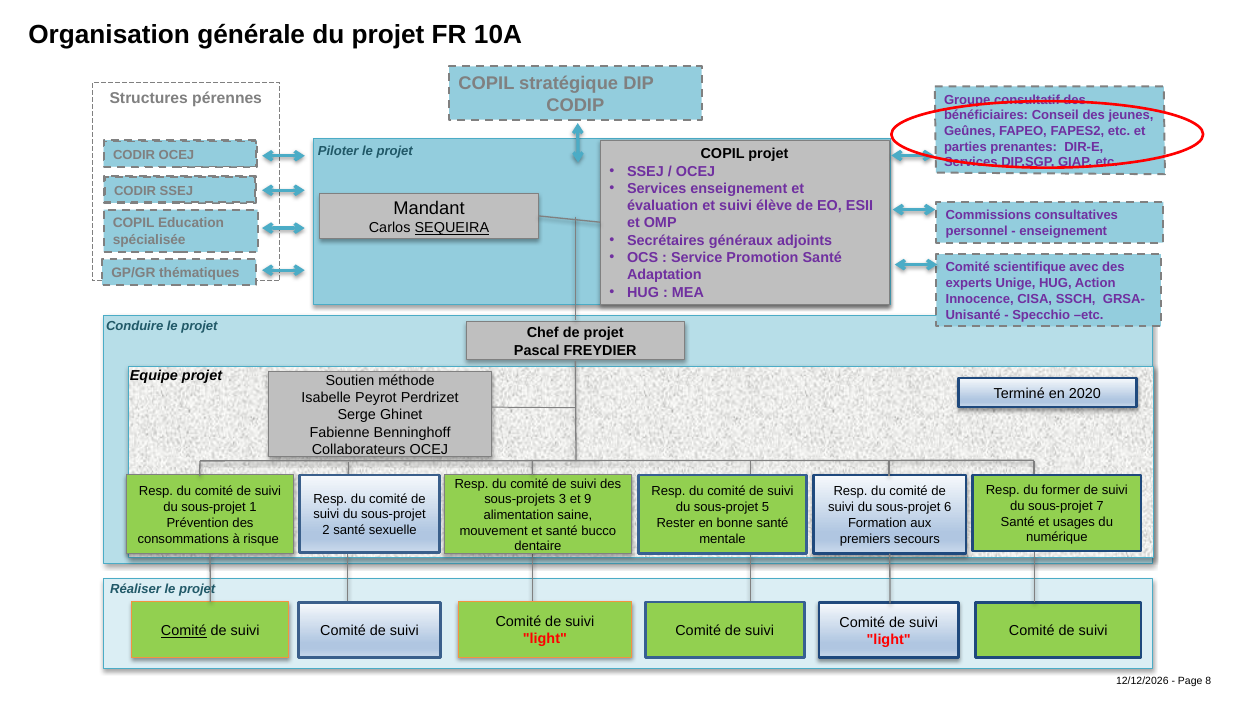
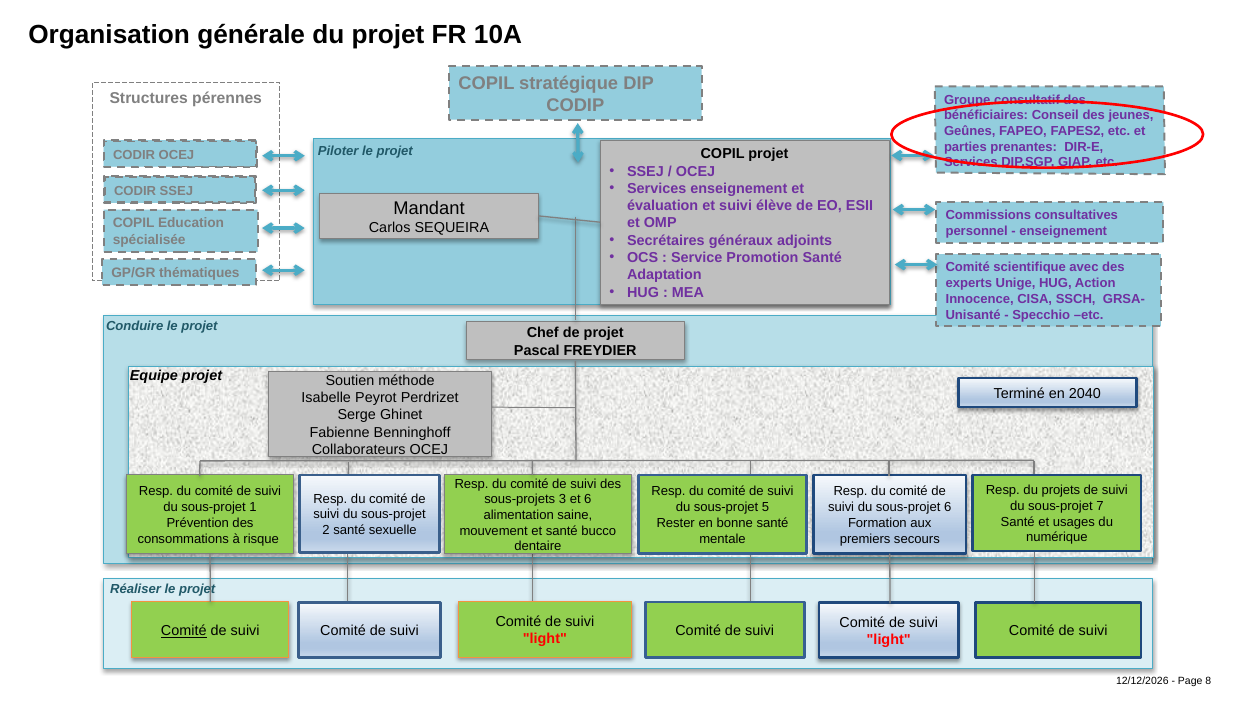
SEQUEIRA underline: present -> none
2020: 2020 -> 2040
former: former -> projets
et 9: 9 -> 6
